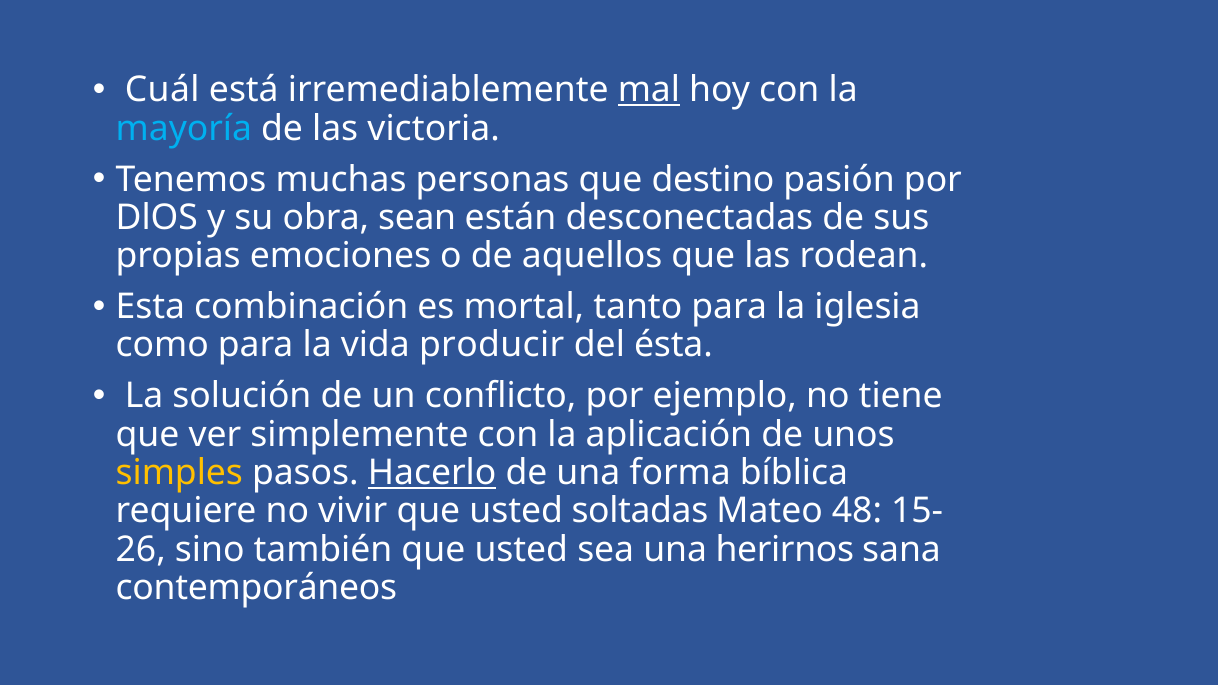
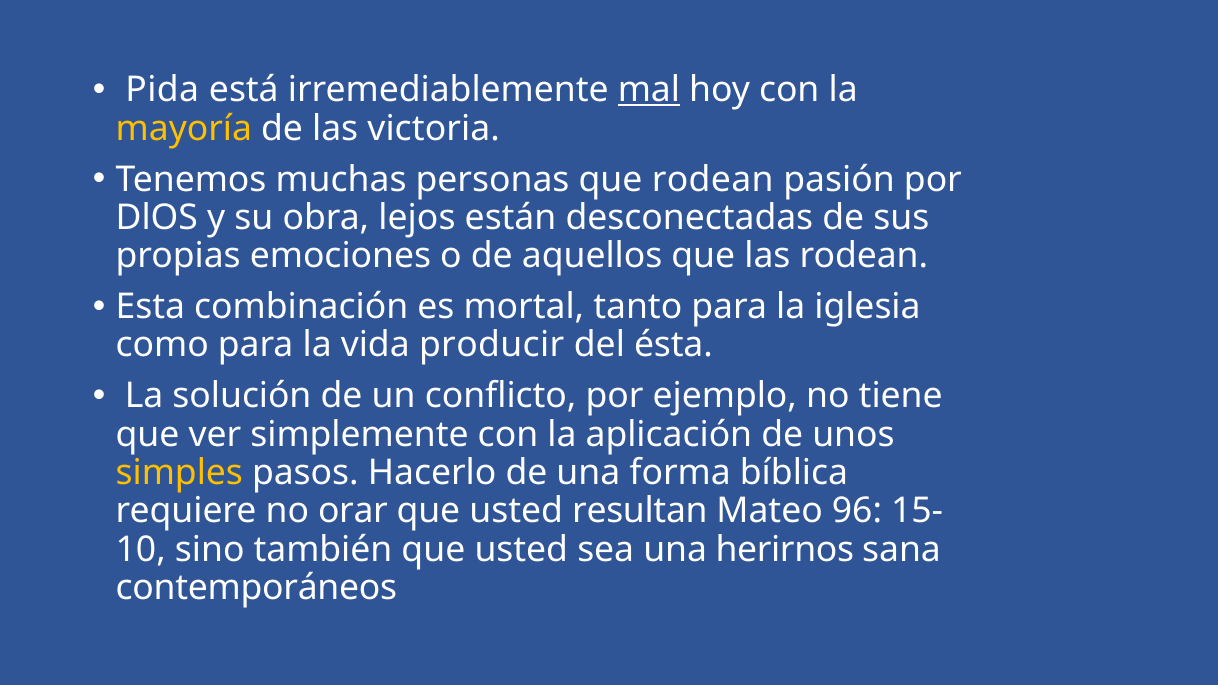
Cuál: Cuál -> Pida
mayoría colour: light blue -> yellow
que destino: destino -> rodean
sean: sean -> lejos
Hacerlo underline: present -> none
vivir: vivir -> orar
soltadas: soltadas -> resultan
48: 48 -> 96
26: 26 -> 10
